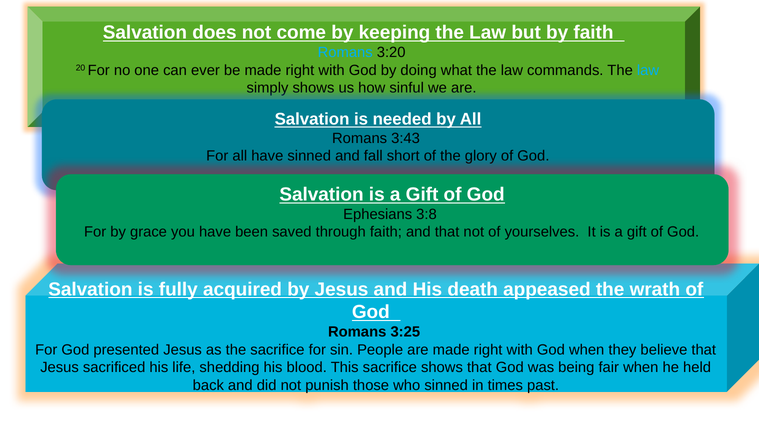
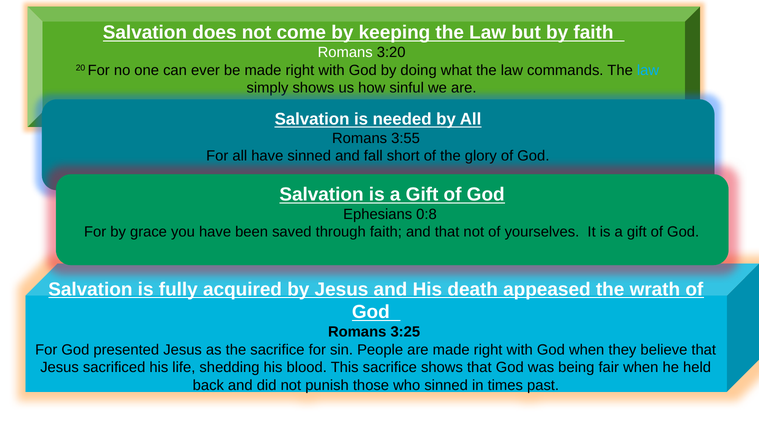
Romans at (345, 53) colour: light blue -> white
3:43: 3:43 -> 3:55
3:8: 3:8 -> 0:8
